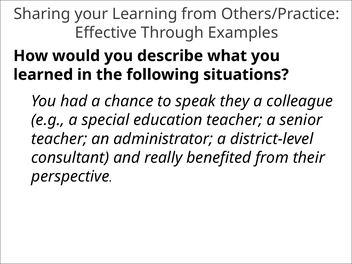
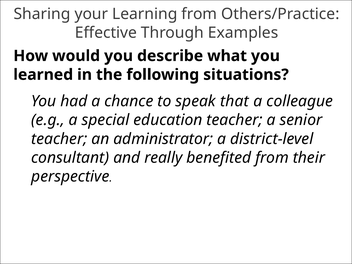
they: they -> that
